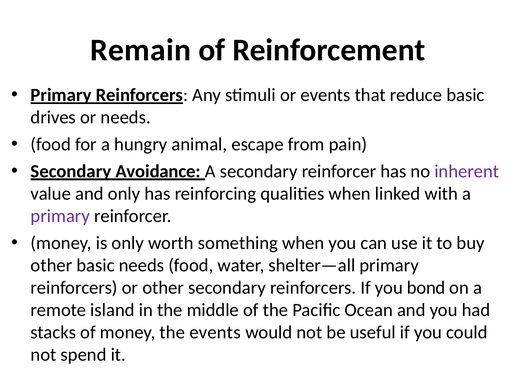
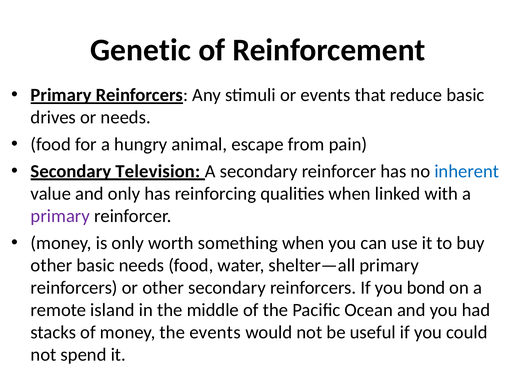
Remain: Remain -> Genetic
Avoidance: Avoidance -> Television
inherent colour: purple -> blue
